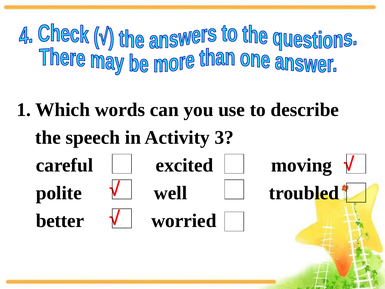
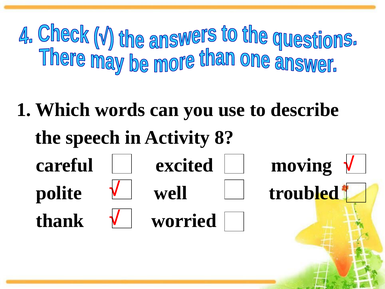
3: 3 -> 8
better: better -> thank
